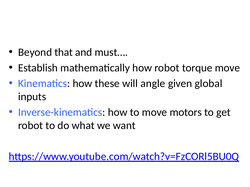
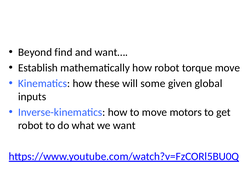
that: that -> find
must…: must… -> want…
angle: angle -> some
